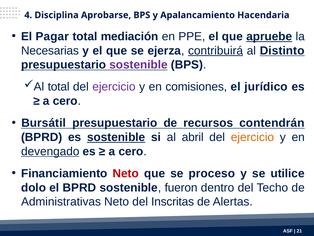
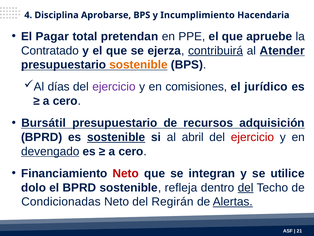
Apalancamiento: Apalancamiento -> Incumplimiento
mediación: mediación -> pretendan
apruebe underline: present -> none
Necesarias: Necesarias -> Contratado
Distinto: Distinto -> Atender
sostenible at (138, 65) colour: purple -> orange
total at (59, 87): total -> días
contendrán: contendrán -> adquisición
ejercicio at (252, 137) colour: orange -> red
proceso: proceso -> integran
fueron: fueron -> refleja
del at (246, 187) underline: none -> present
Administrativas: Administrativas -> Condicionadas
Inscritas: Inscritas -> Regirán
Alertas underline: none -> present
